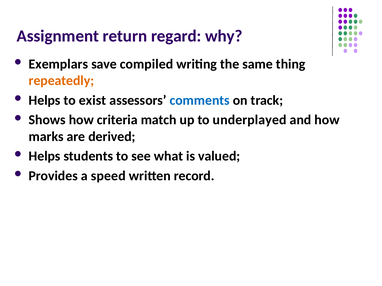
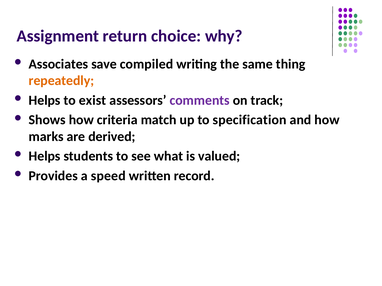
regard: regard -> choice
Exemplars: Exemplars -> Associates
comments colour: blue -> purple
underplayed: underplayed -> specification
